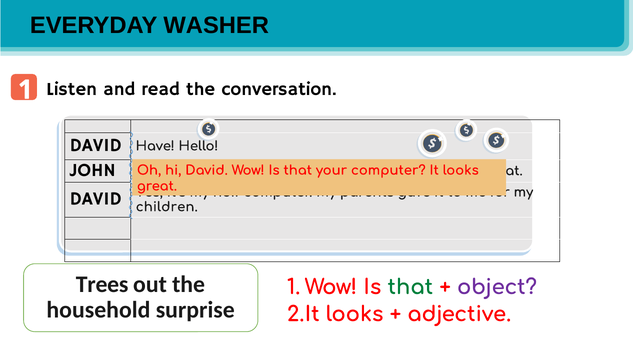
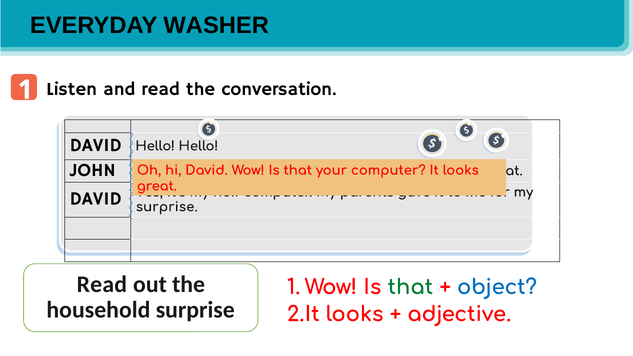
DAVID Have: Have -> Hello
children at (167, 207): children -> surprise
Trees at (102, 284): Trees -> Read
object colour: purple -> blue
